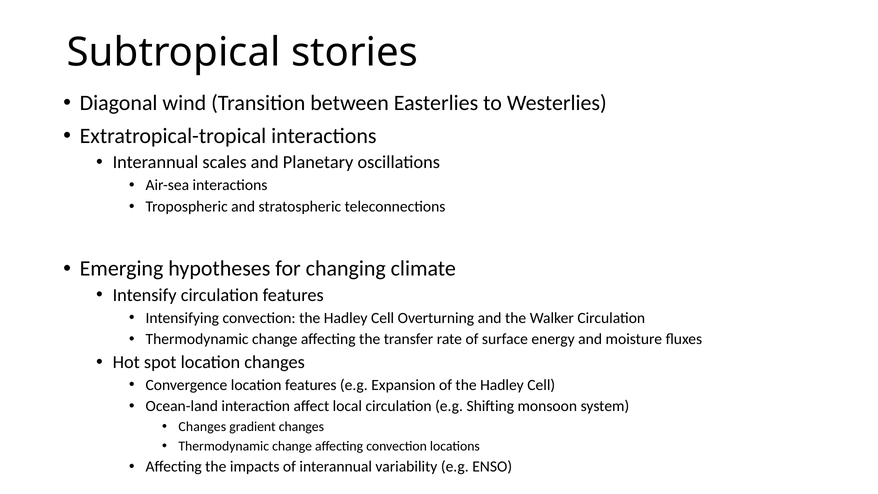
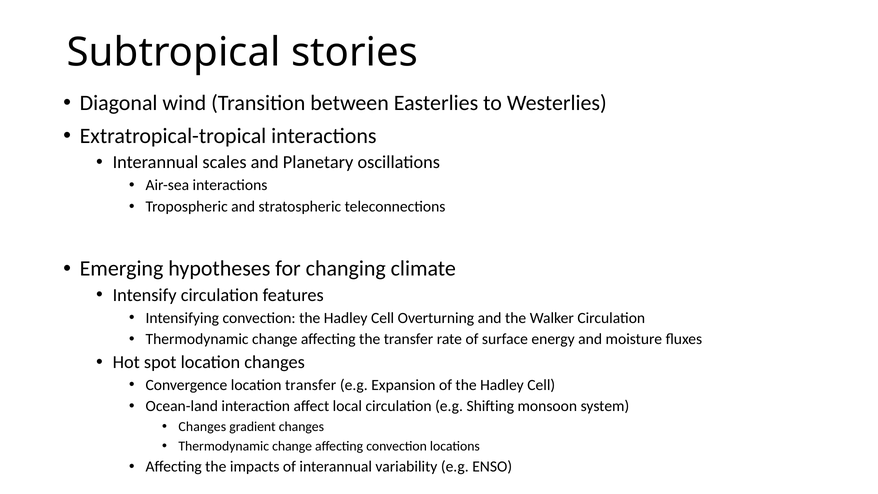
location features: features -> transfer
